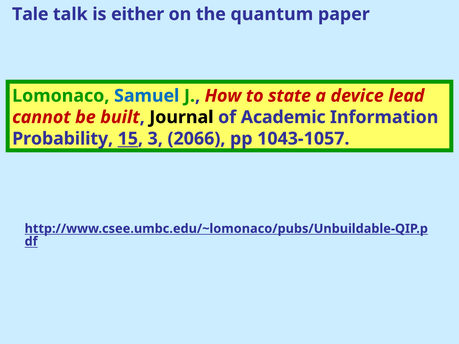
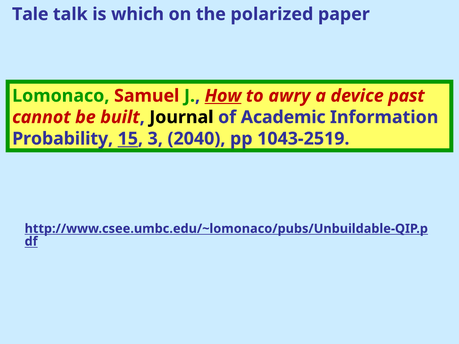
either: either -> which
quantum: quantum -> polarized
Samuel colour: blue -> red
How underline: none -> present
state: state -> awry
lead: lead -> past
2066: 2066 -> 2040
1043-1057: 1043-1057 -> 1043-2519
